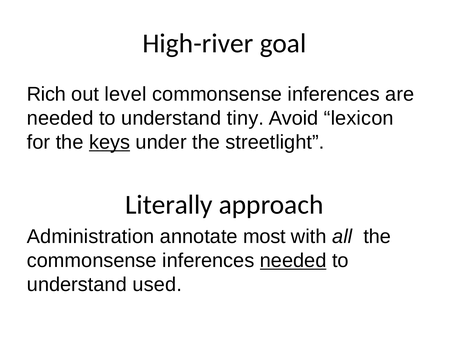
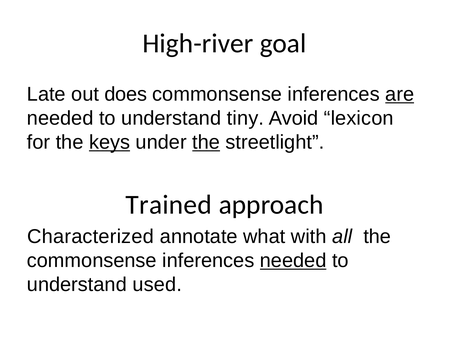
Rich: Rich -> Late
level: level -> does
are underline: none -> present
the at (206, 142) underline: none -> present
Literally: Literally -> Trained
Administration: Administration -> Characterized
most: most -> what
